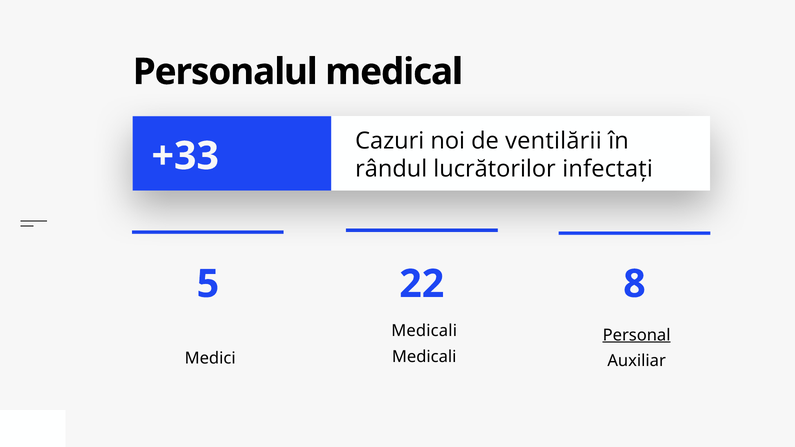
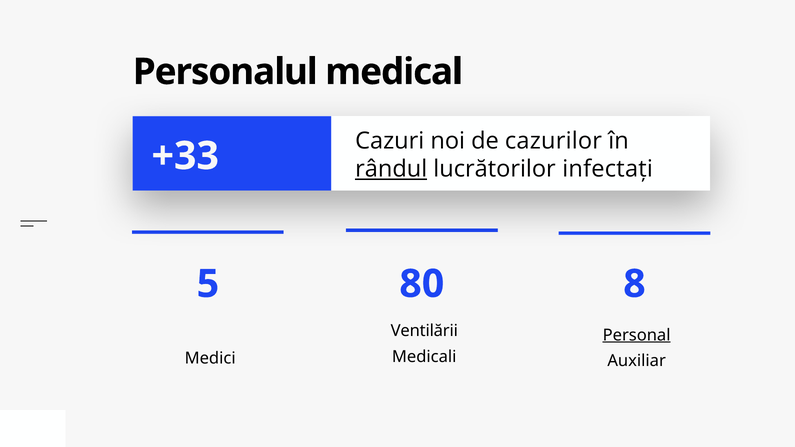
ventilării: ventilării -> cazurilor
rândul underline: none -> present
22: 22 -> 80
Medicali at (424, 331): Medicali -> Ventilării
